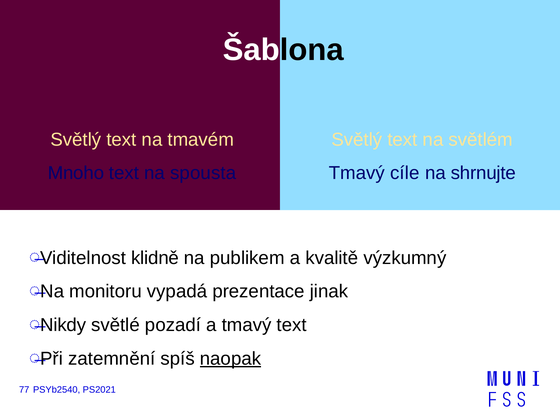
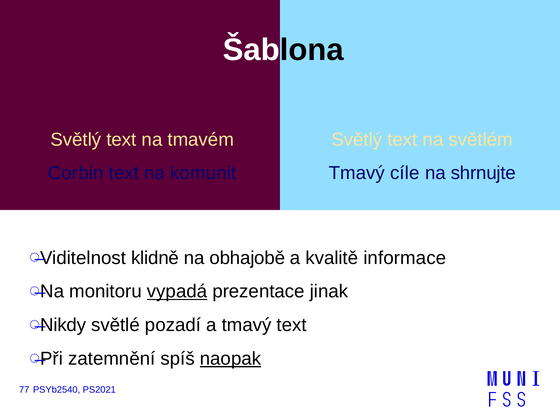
Mnoho: Mnoho -> Corbin
spousta: spousta -> komunit
publikem: publikem -> obhajobě
výzkumný: výzkumný -> informace
vypadá underline: none -> present
